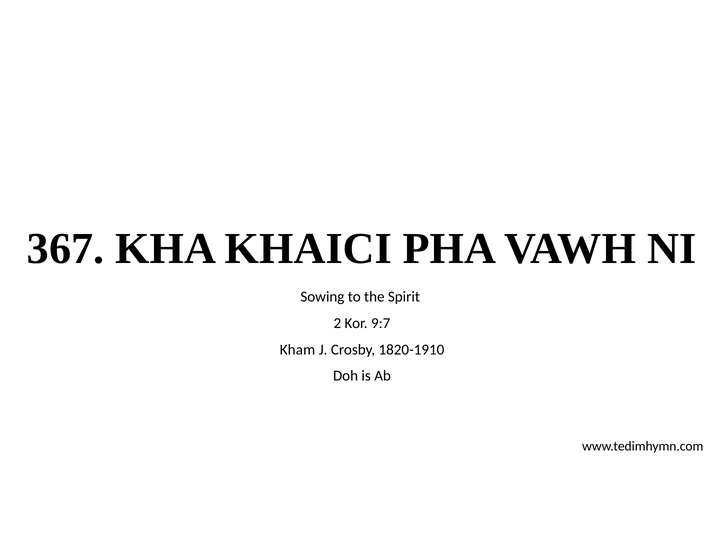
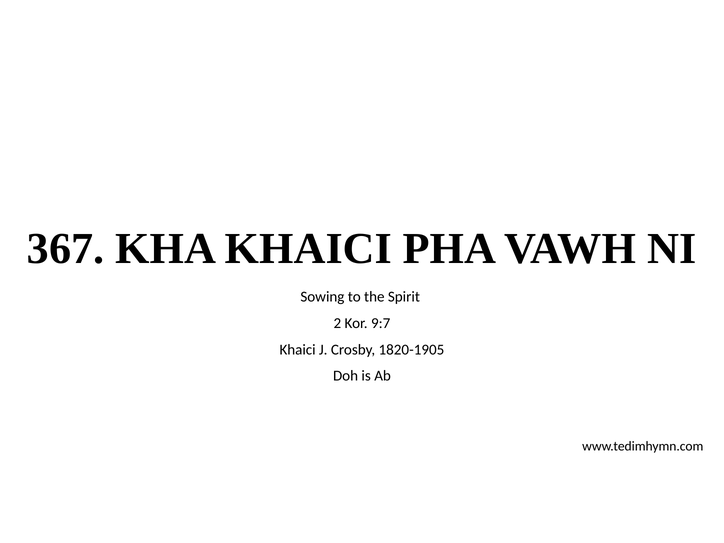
Kham at (297, 350): Kham -> Khaici
1820-1910: 1820-1910 -> 1820-1905
